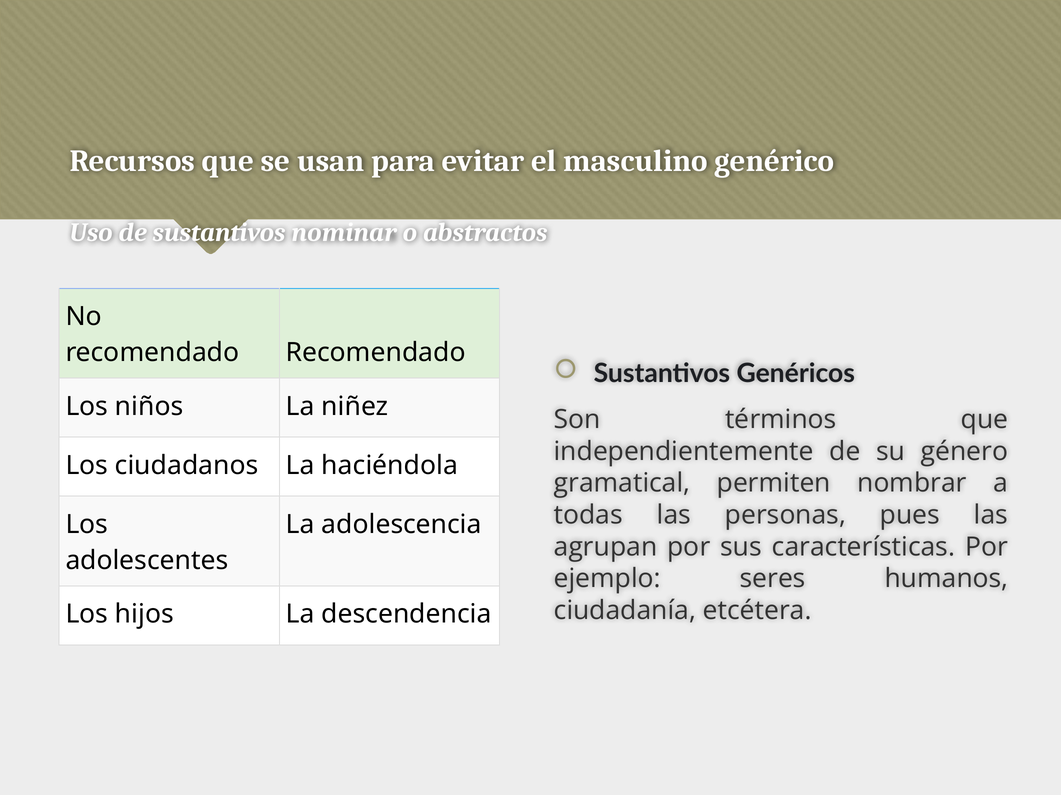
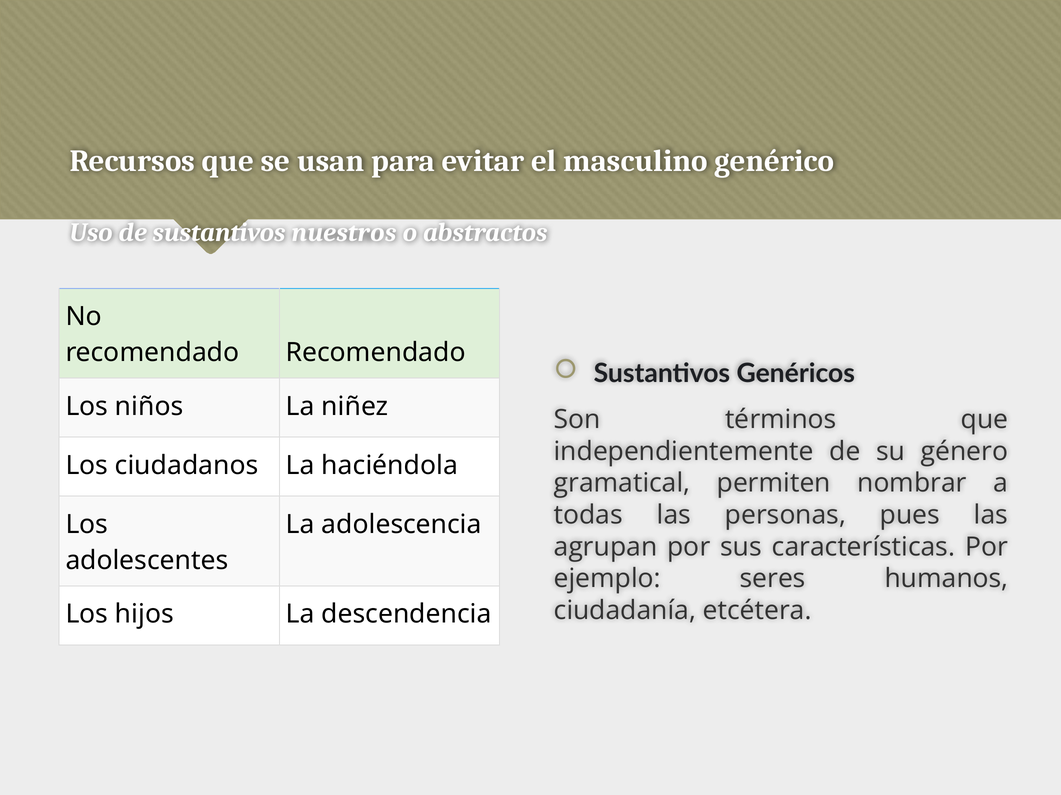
nominar: nominar -> nuestros
